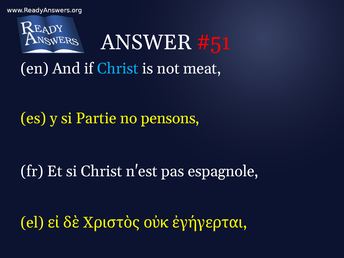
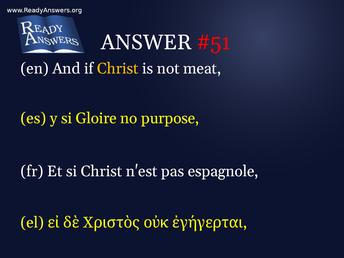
Christ at (118, 69) colour: light blue -> yellow
Partie: Partie -> Gloire
pensons: pensons -> purpose
